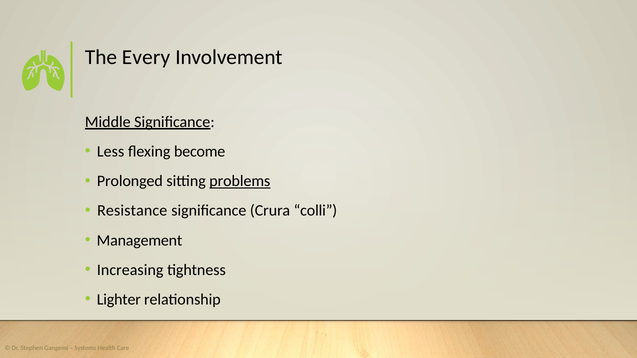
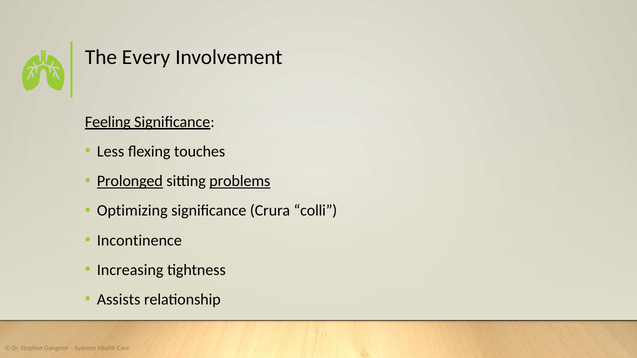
Middle: Middle -> Feeling
become: become -> touches
Prolonged underline: none -> present
Resistance: Resistance -> Optimizing
Management: Management -> Incontinence
Lighter: Lighter -> Assists
